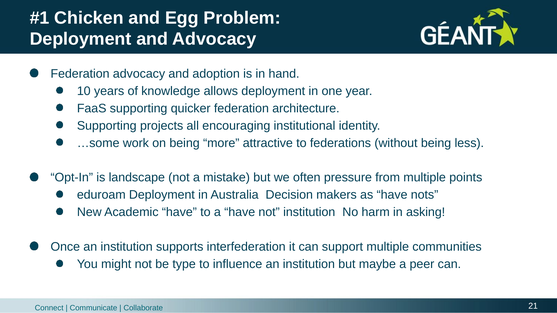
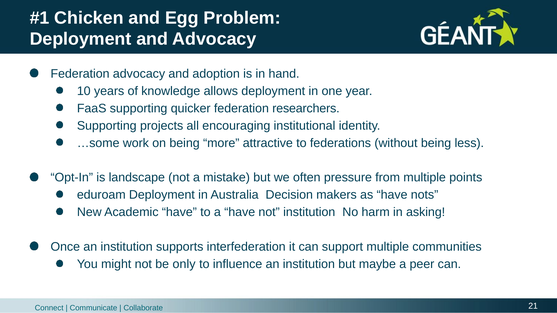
architecture: architecture -> researchers
type: type -> only
